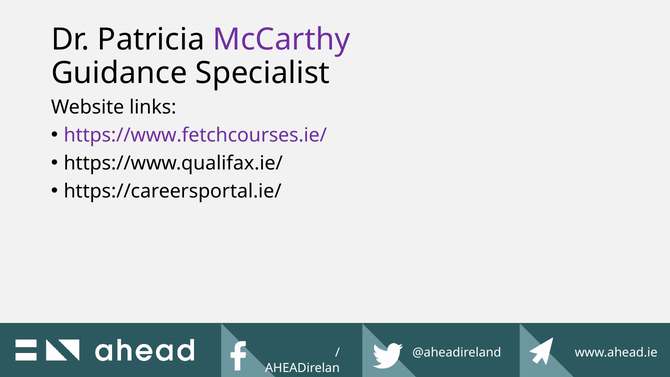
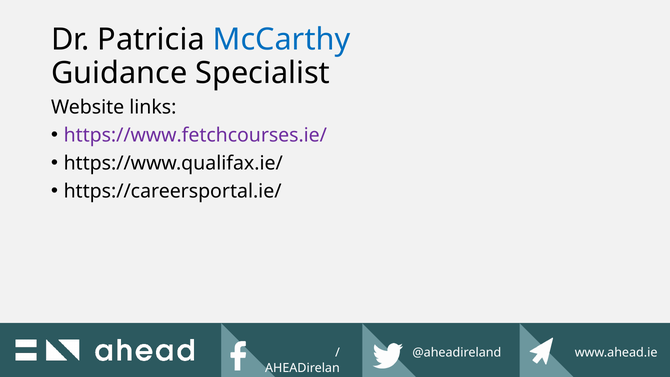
McCarthy colour: purple -> blue
